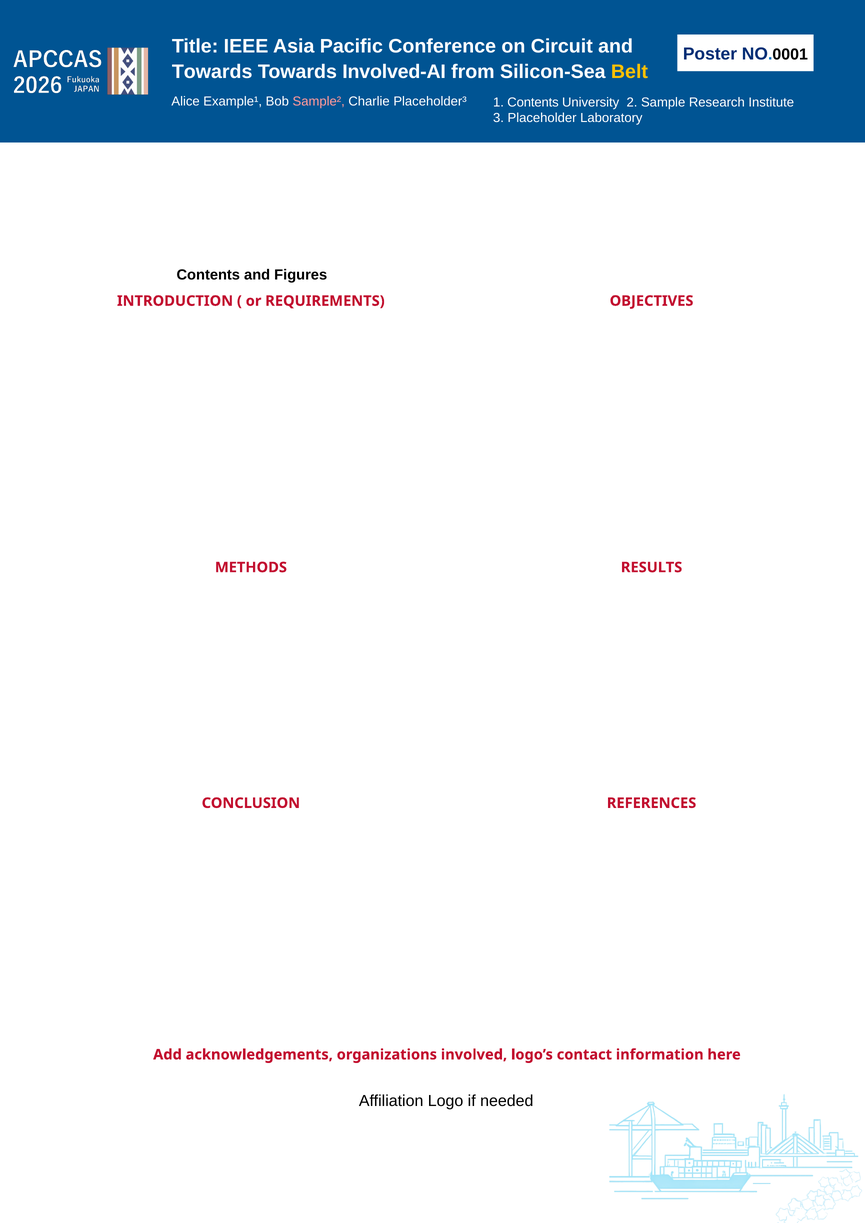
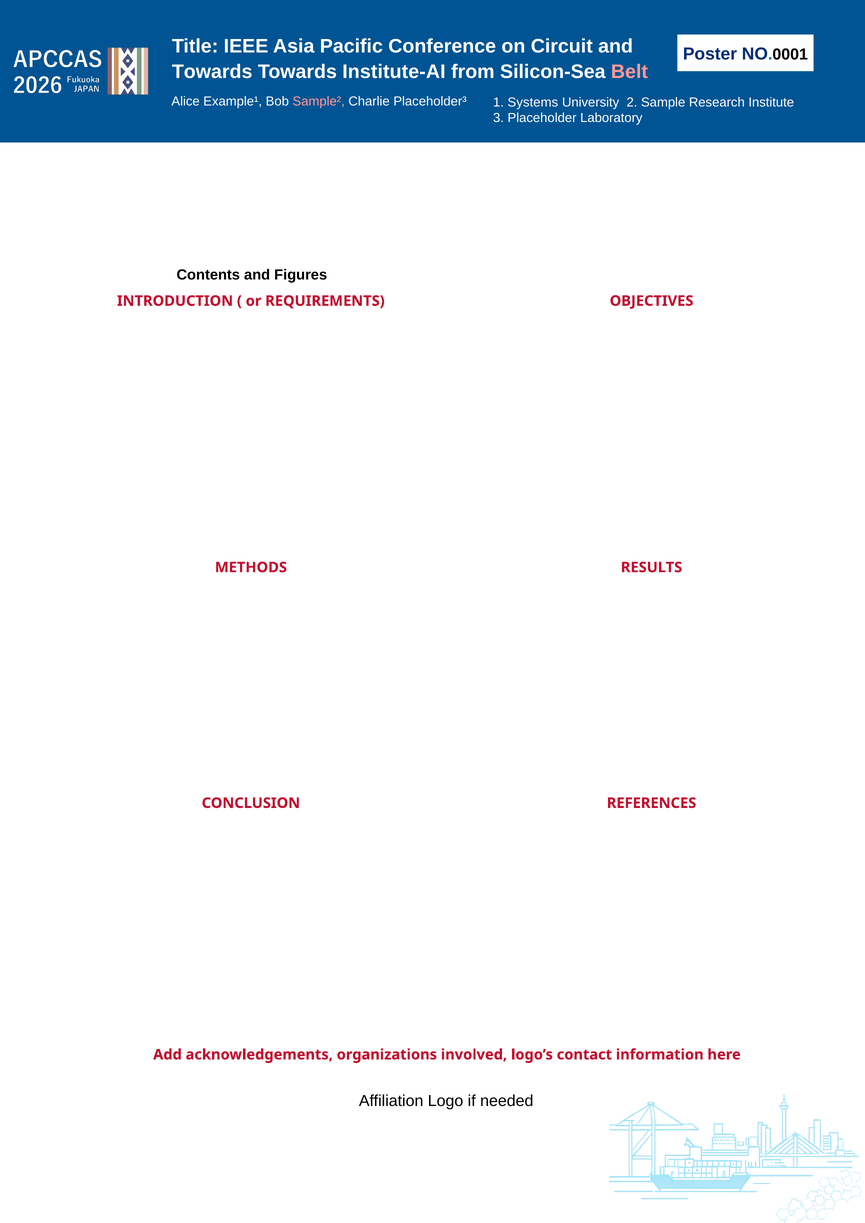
Involved-AI: Involved-AI -> Institute-AI
Belt colour: yellow -> pink
1 Contents: Contents -> Systems
